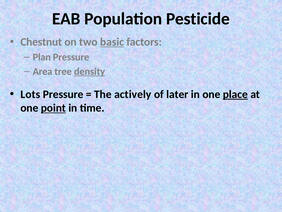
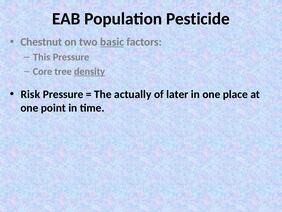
Plan: Plan -> This
Area: Area -> Core
Lots: Lots -> Risk
actively: actively -> actually
place underline: present -> none
point underline: present -> none
